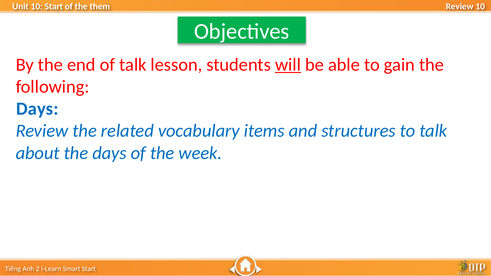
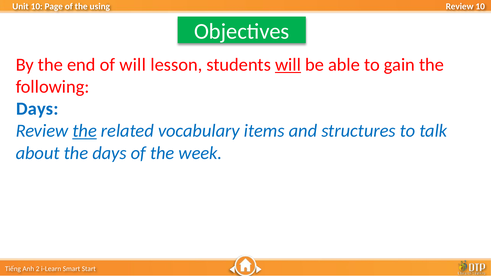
Start at (54, 6): Start -> Page
them: them -> using
of talk: talk -> will
the at (85, 131) underline: none -> present
